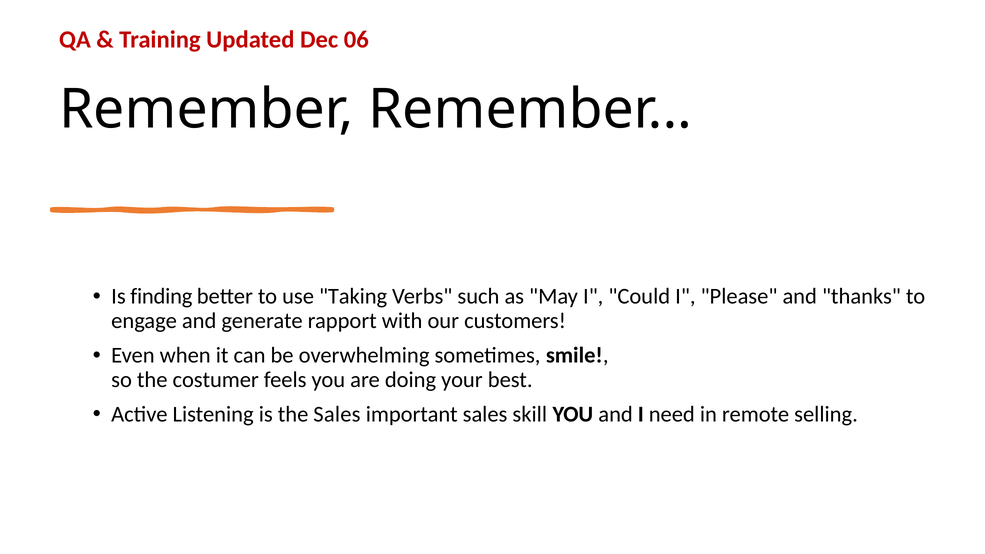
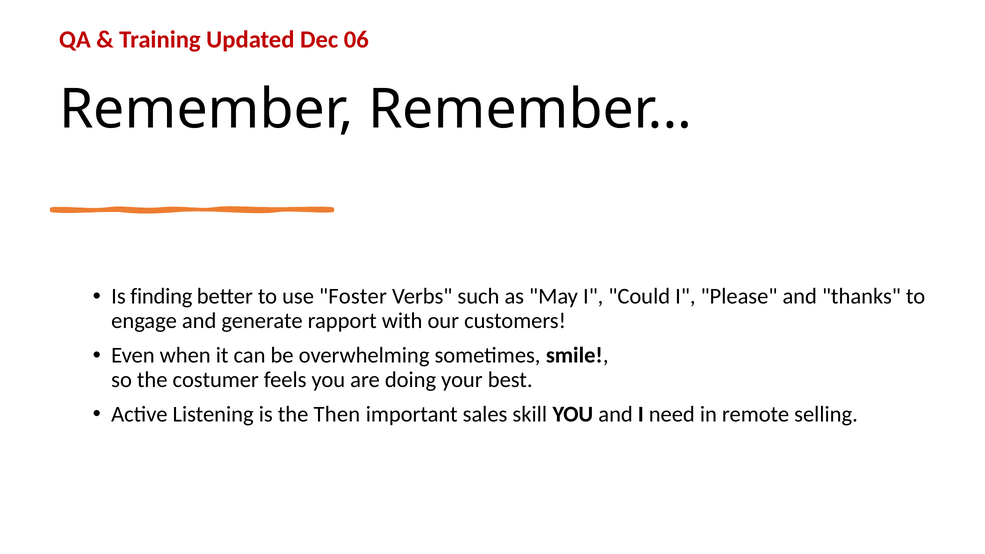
Taking: Taking -> Foster
the Sales: Sales -> Then
